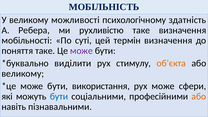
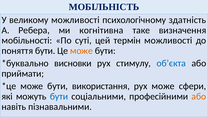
рухливістю: рухливістю -> когнітивна
термін визначення: визначення -> можливості
поняття таке: таке -> бути
може at (81, 51) colour: purple -> orange
виділити: виділити -> висновки
об’єкта colour: orange -> blue
великому at (23, 74): великому -> приймати
